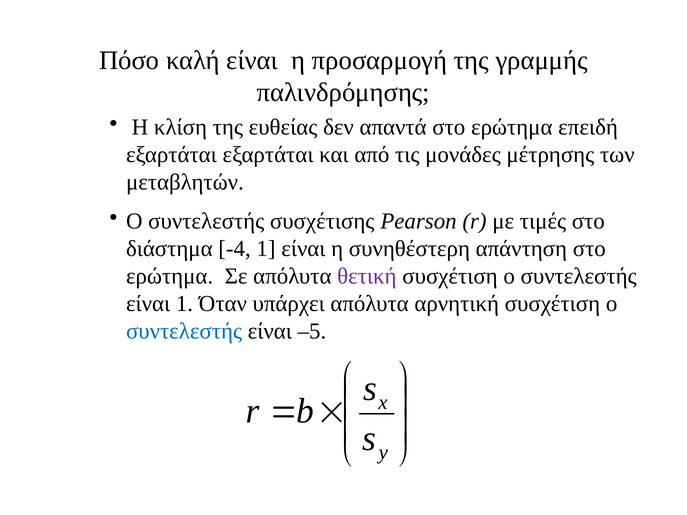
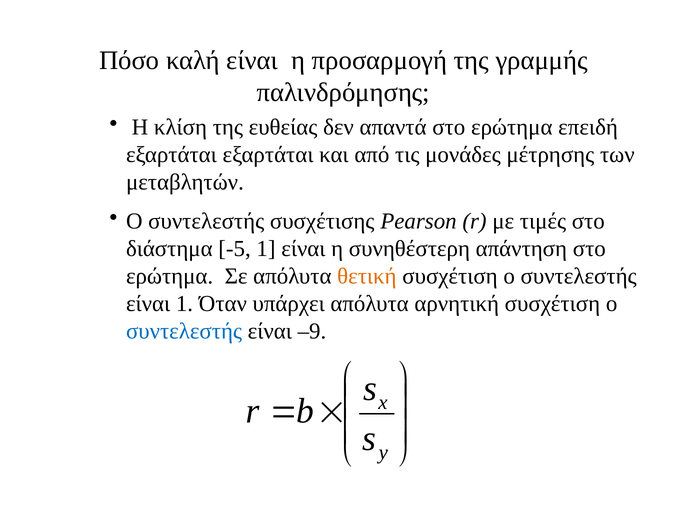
-4: -4 -> -5
θετική colour: purple -> orange
–5: –5 -> –9
